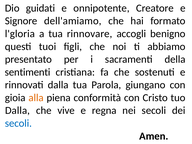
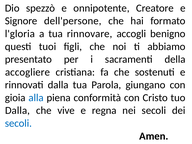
guidati: guidati -> spezzò
dell'amiamo: dell'amiamo -> dell'persone
sentimenti: sentimenti -> accogliere
alla colour: orange -> blue
